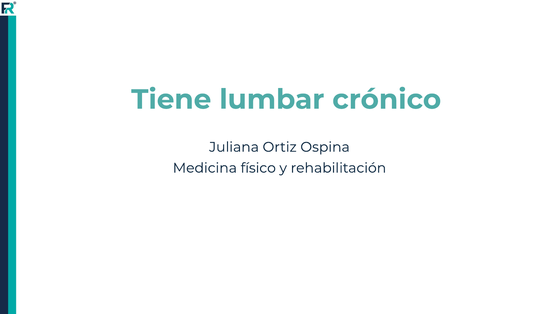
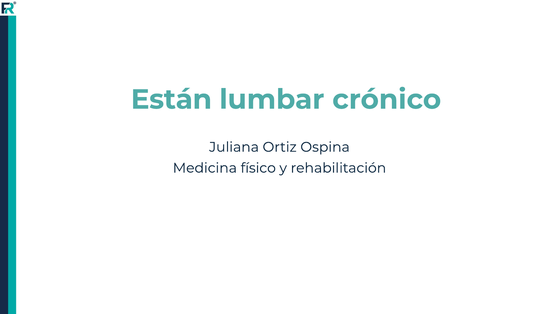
Tiene: Tiene -> Están
